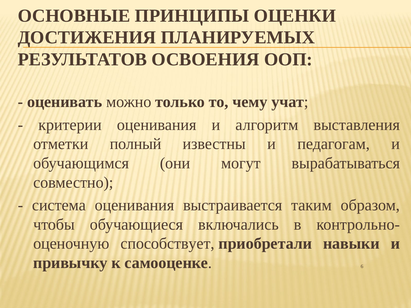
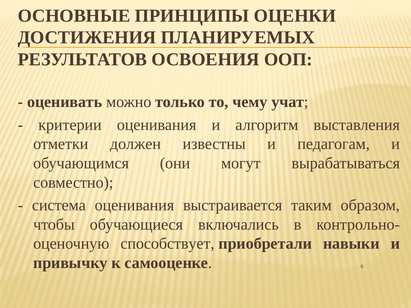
полный: полный -> должен
